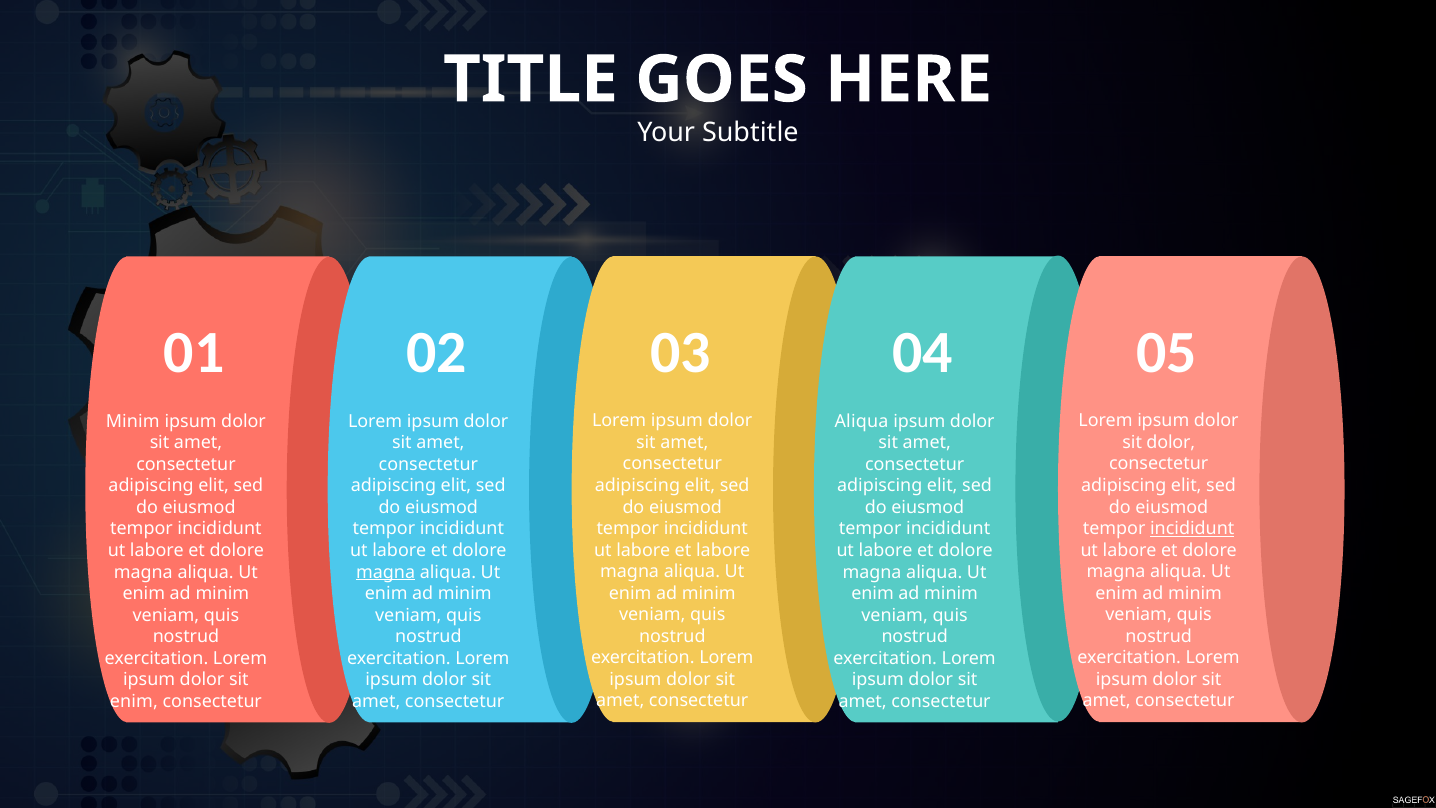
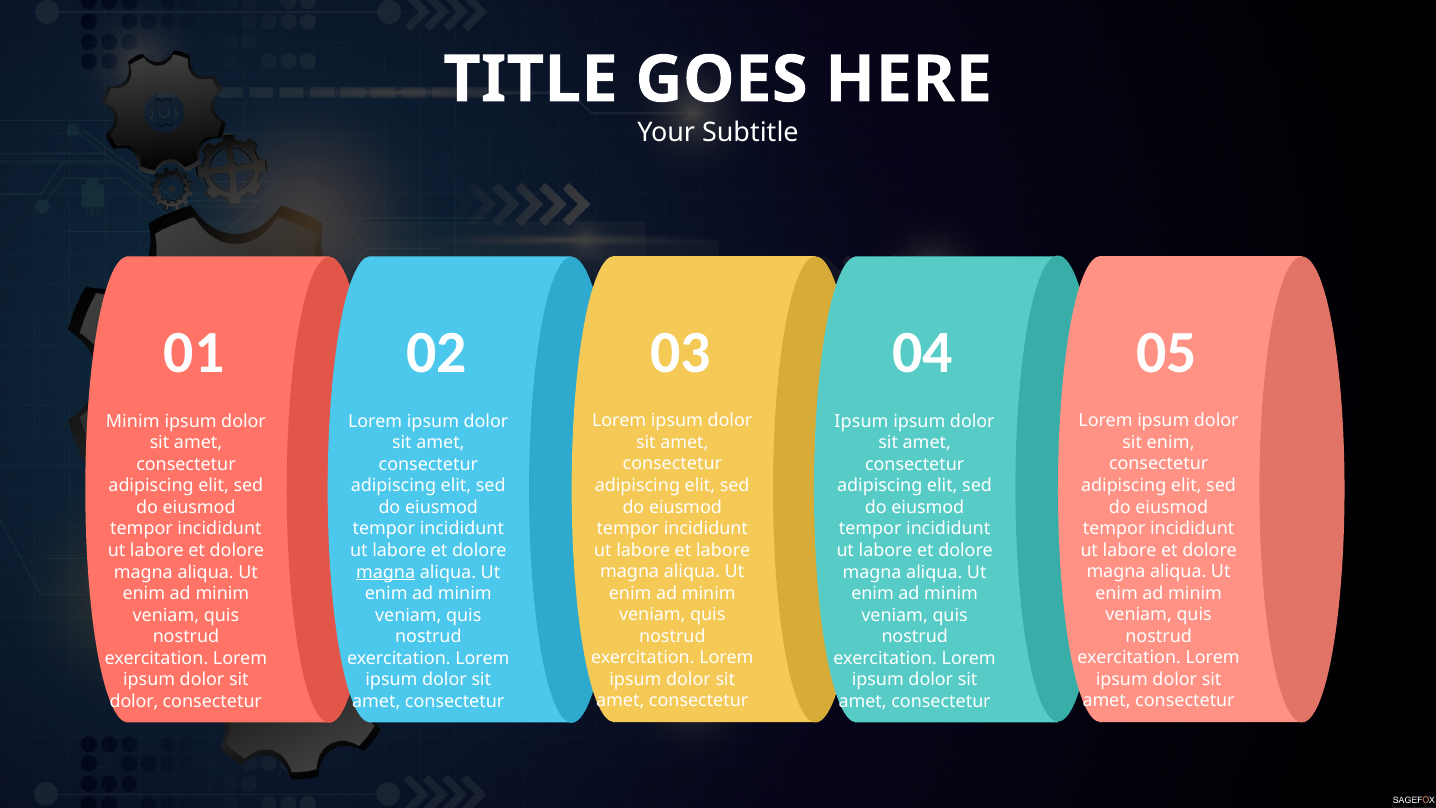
Aliqua at (861, 421): Aliqua -> Ipsum
sit dolor: dolor -> enim
incididunt at (1192, 528) underline: present -> none
enim at (134, 701): enim -> dolor
